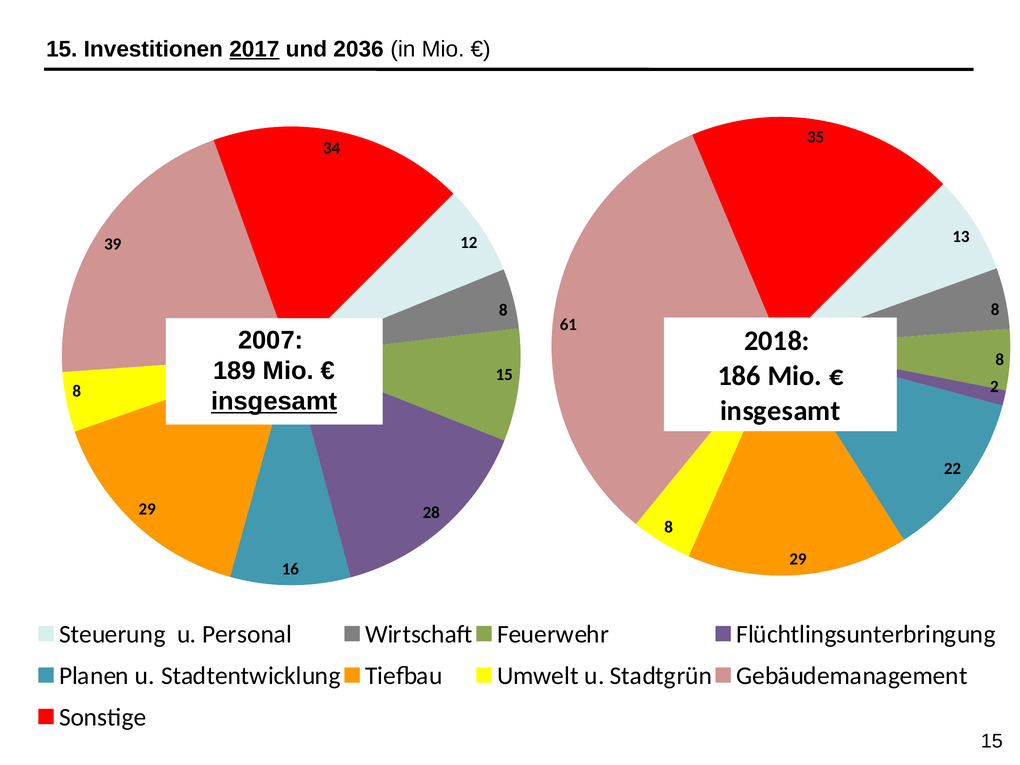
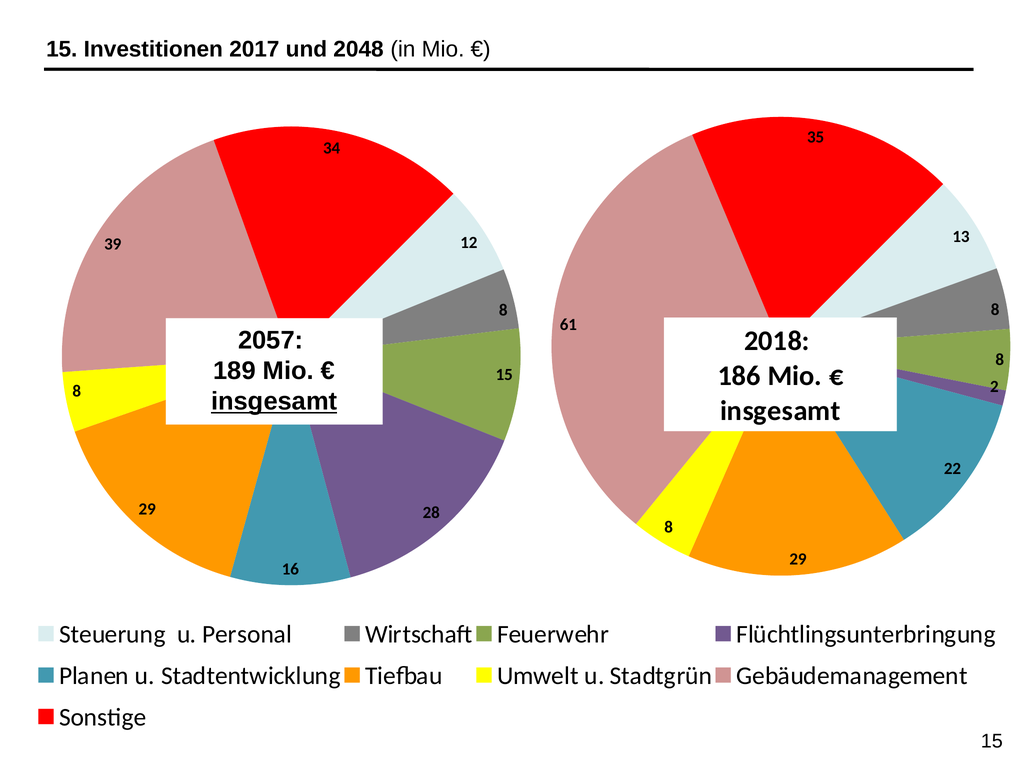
2017 underline: present -> none
2036: 2036 -> 2048
2007: 2007 -> 2057
